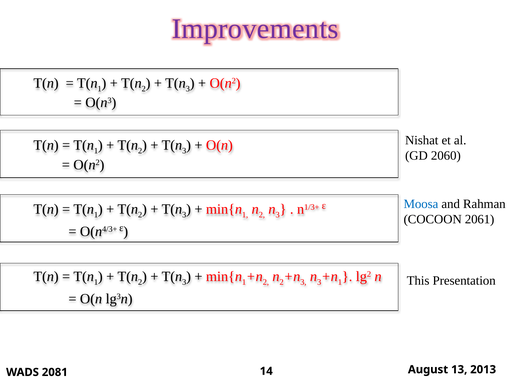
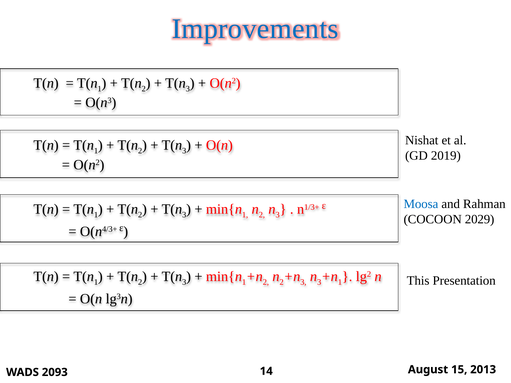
Improvements colour: purple -> blue
2060: 2060 -> 2019
2061: 2061 -> 2029
2081: 2081 -> 2093
13: 13 -> 15
